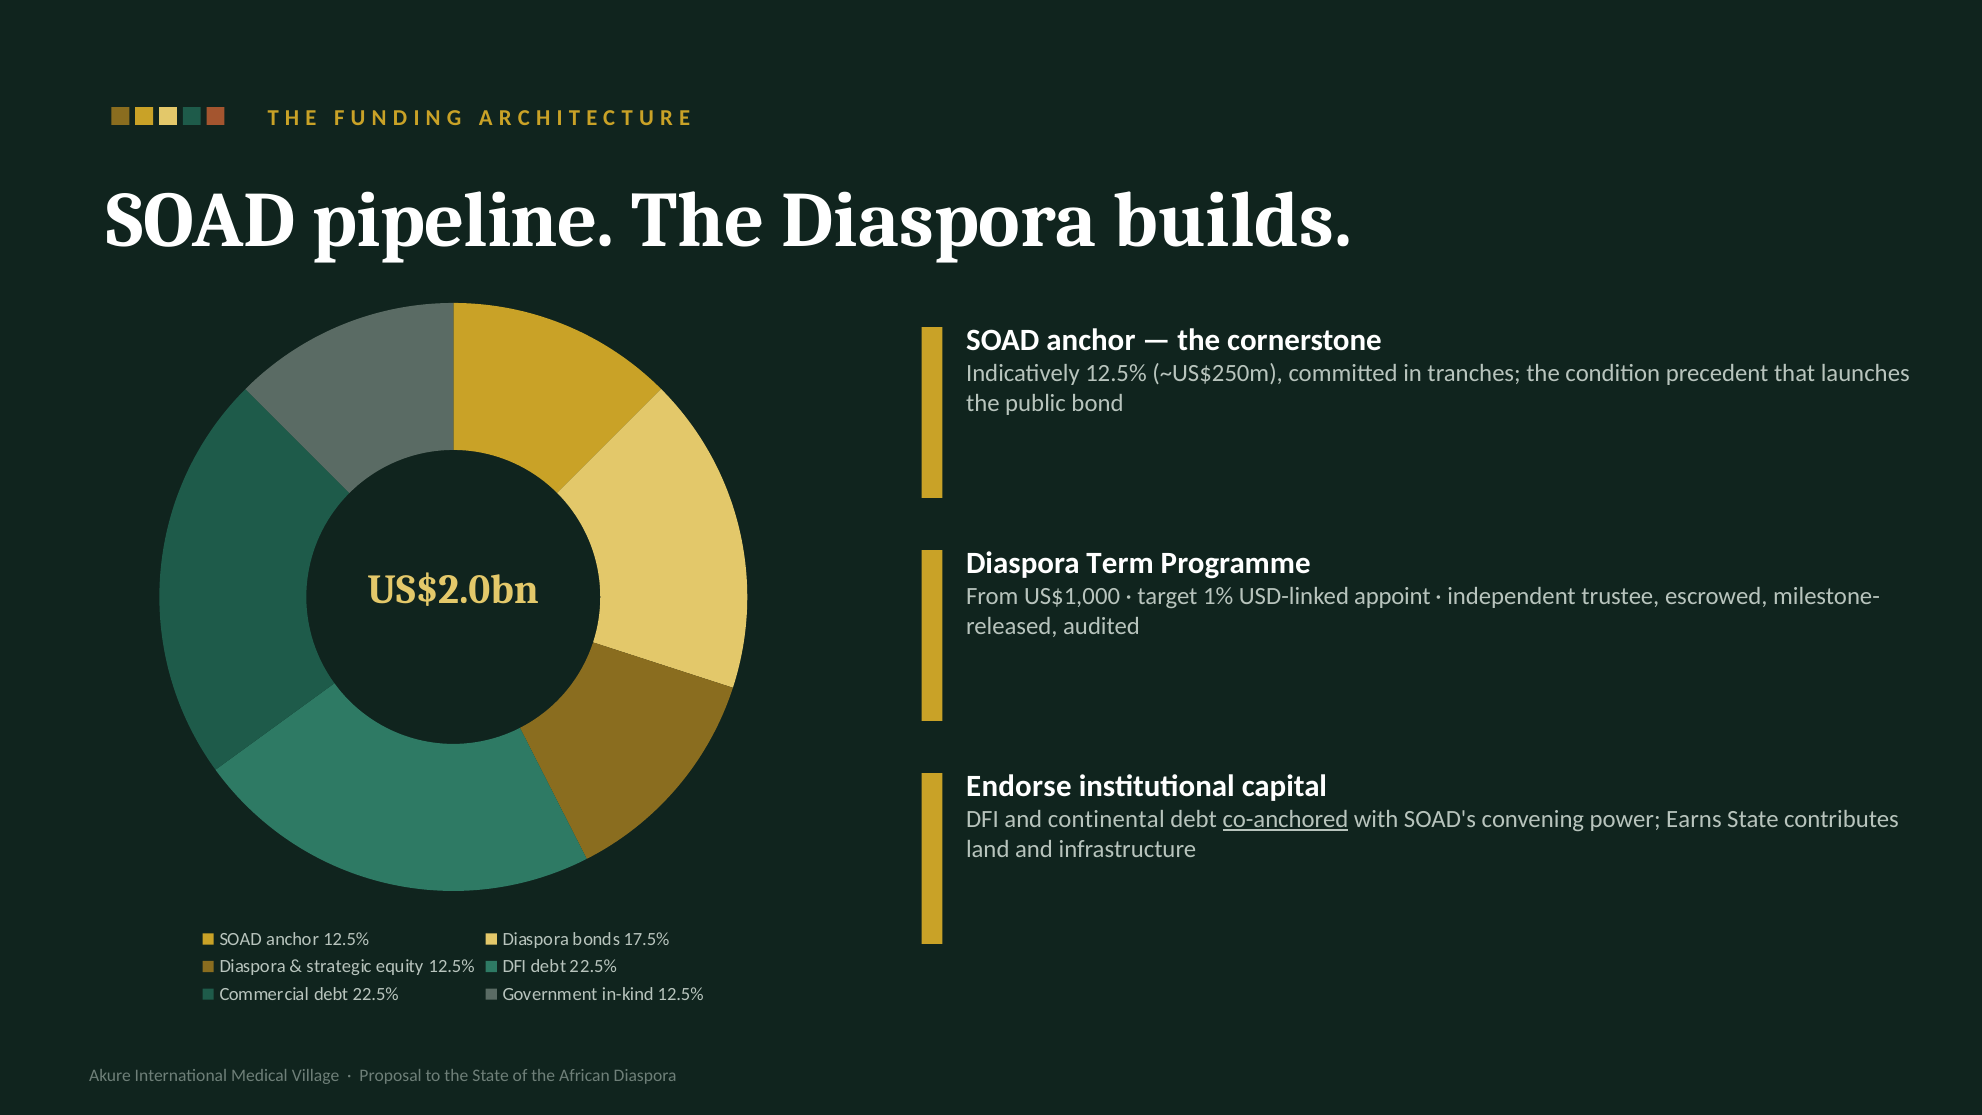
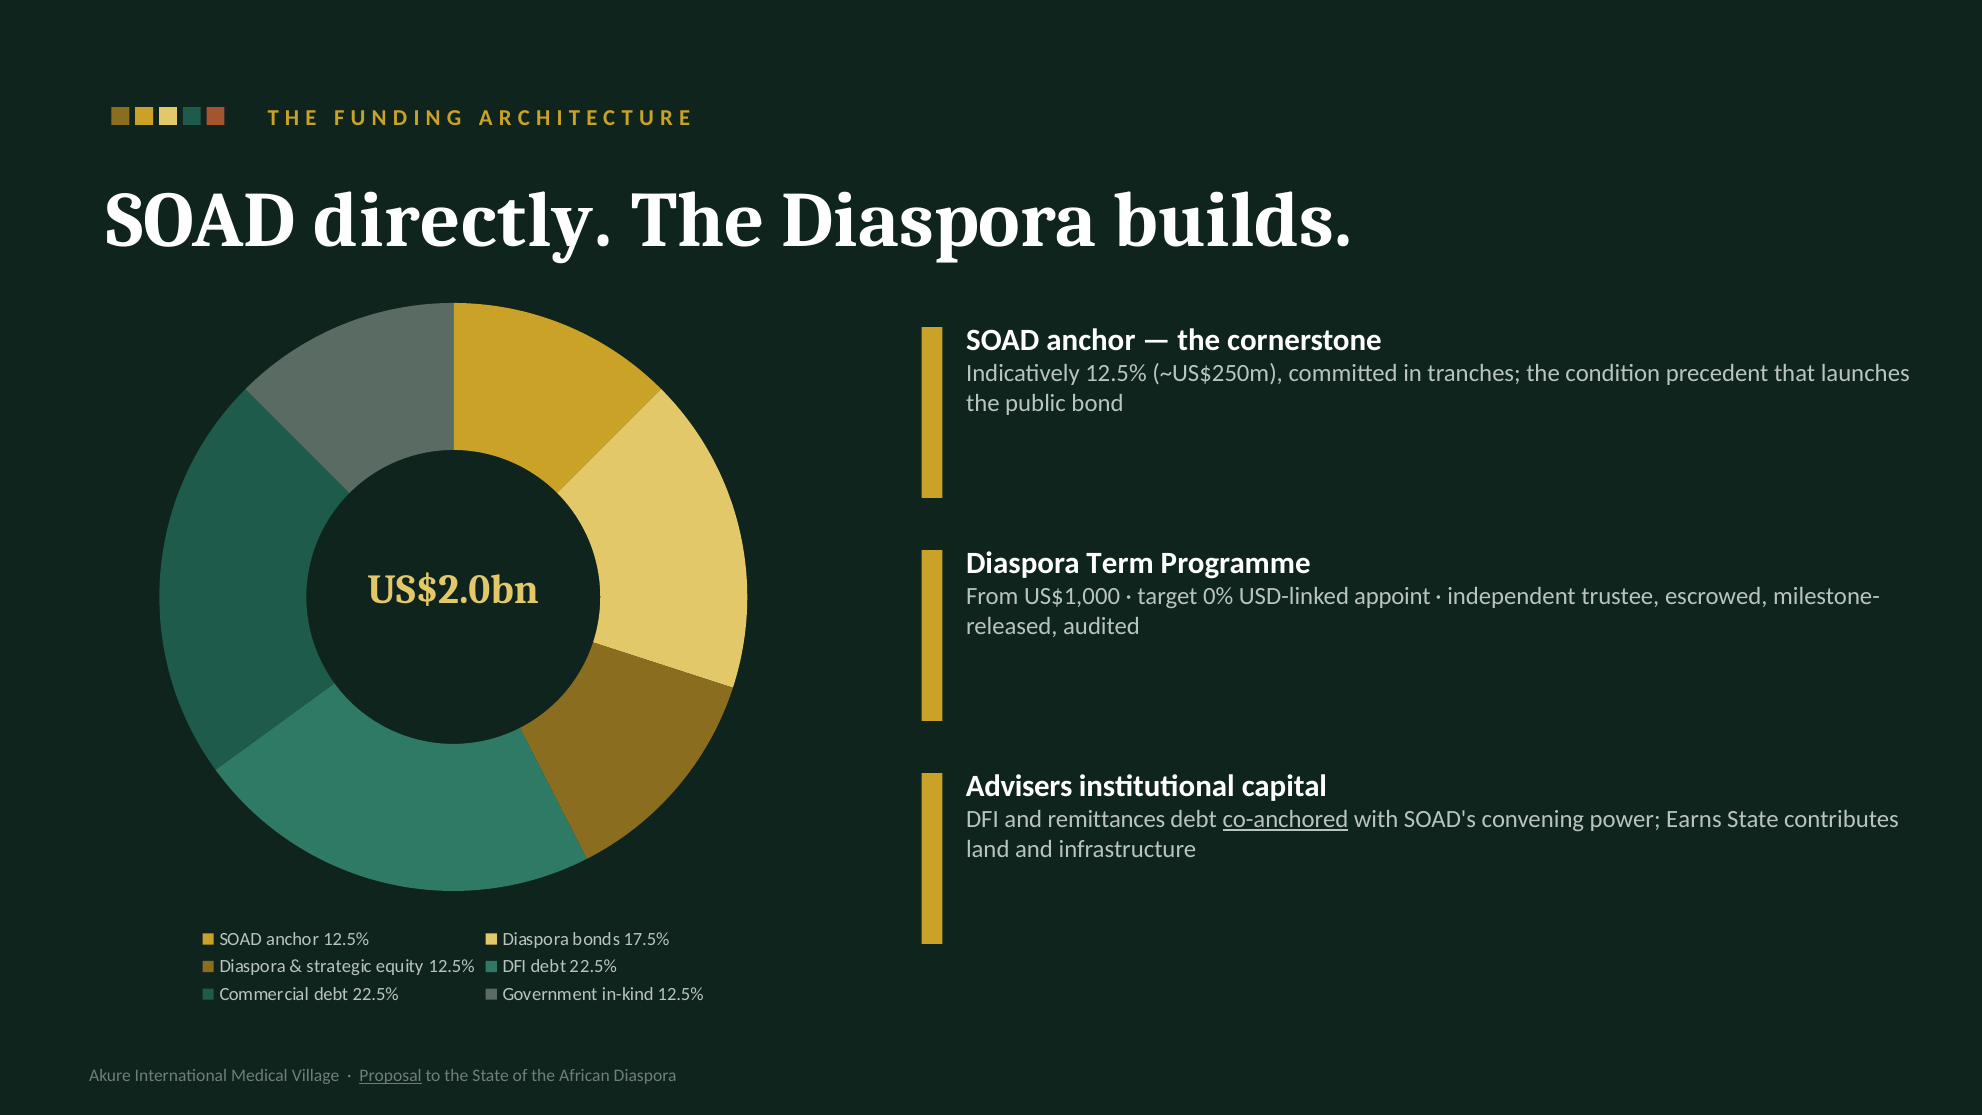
pipeline: pipeline -> directly
1%: 1% -> 0%
Endorse: Endorse -> Advisers
continental: continental -> remittances
Proposal underline: none -> present
